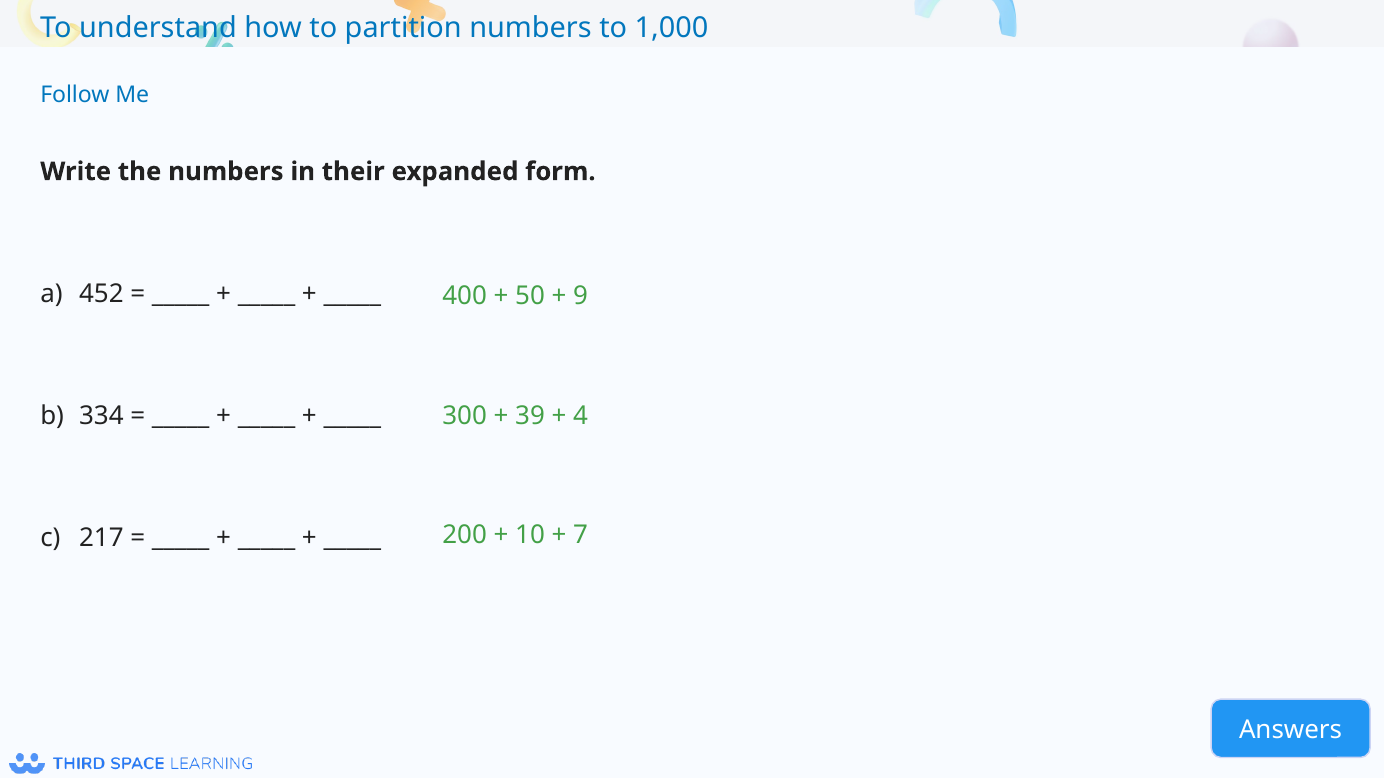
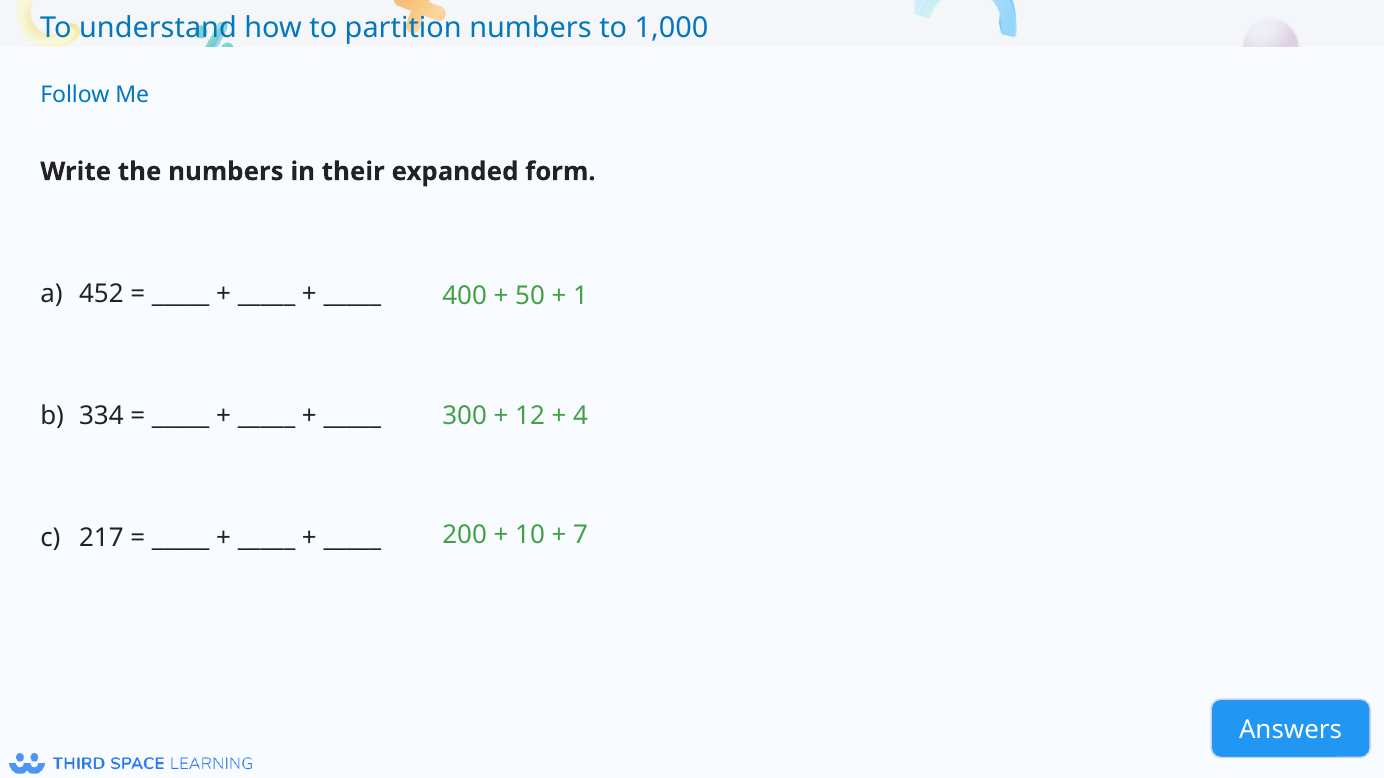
9: 9 -> 1
39: 39 -> 12
